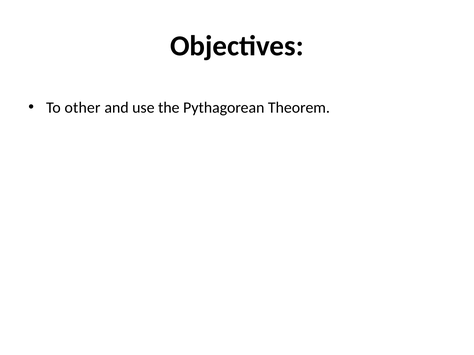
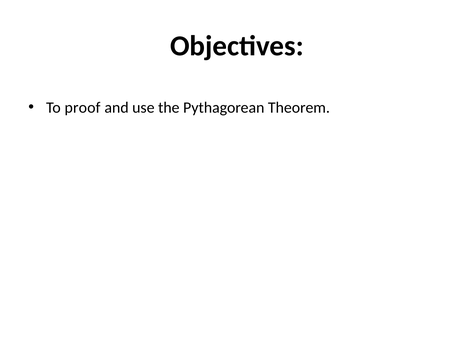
other: other -> proof
